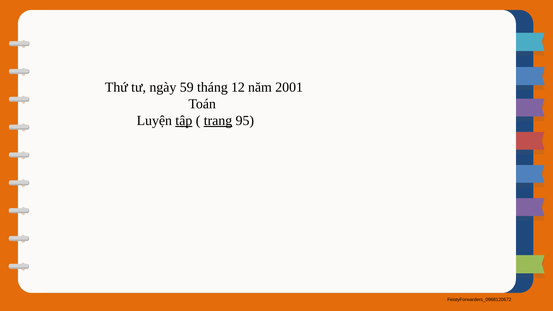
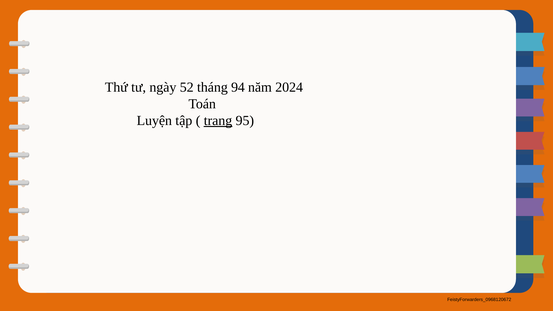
59: 59 -> 52
12: 12 -> 94
2001: 2001 -> 2024
tập underline: present -> none
